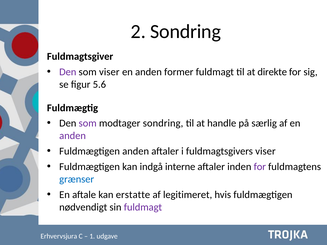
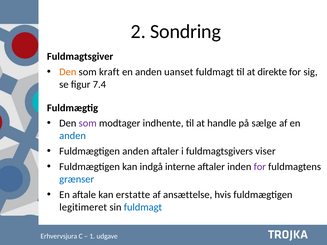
Den at (68, 72) colour: purple -> orange
som viser: viser -> kraft
former: former -> uanset
5.6: 5.6 -> 7.4
modtager sondring: sondring -> indhente
særlig: særlig -> sælge
anden at (73, 136) colour: purple -> blue
legitimeret: legitimeret -> ansættelse
nødvendigt: nødvendigt -> legitimeret
fuldmagt at (143, 207) colour: purple -> blue
